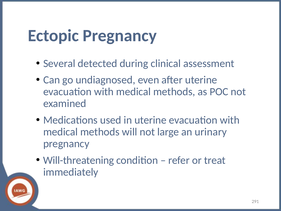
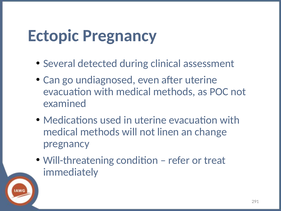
large: large -> linen
urinary: urinary -> change
